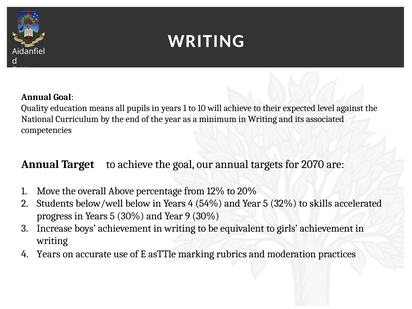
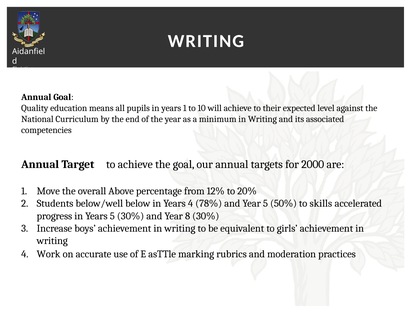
2070: 2070 -> 2000
54%: 54% -> 78%
32%: 32% -> 50%
9: 9 -> 8
4 Years: Years -> Work
